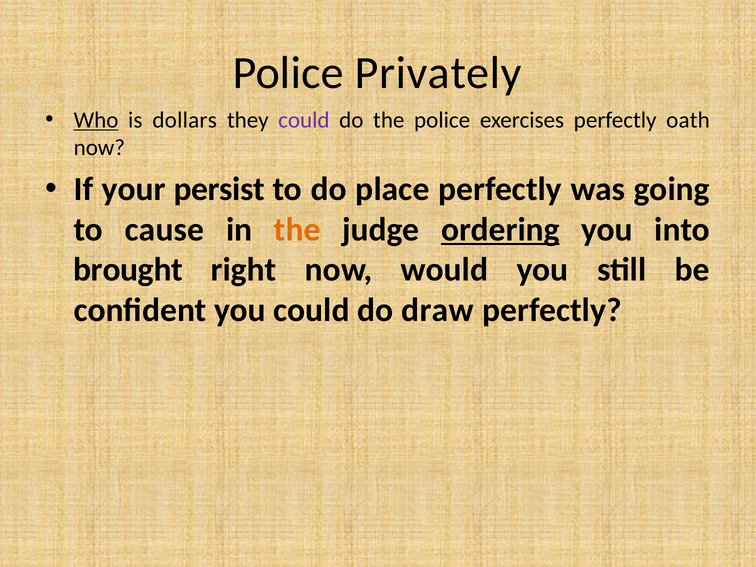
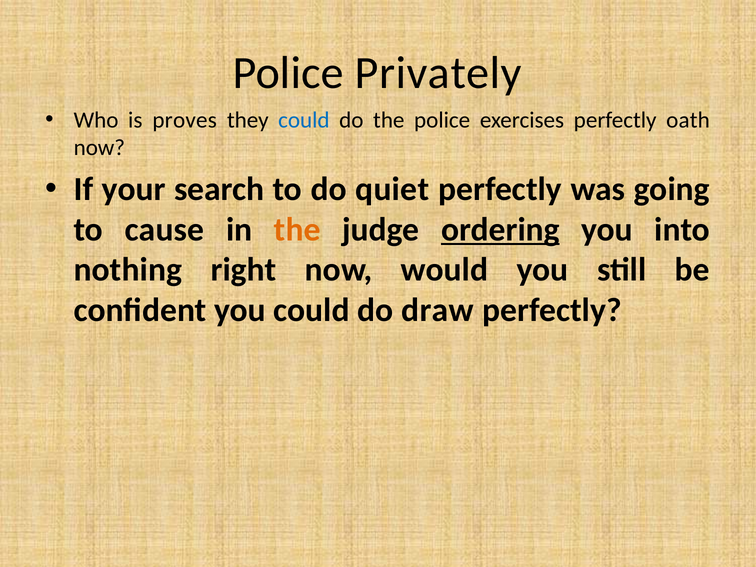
Who underline: present -> none
dollars: dollars -> proves
could at (304, 120) colour: purple -> blue
persist: persist -> search
place: place -> quiet
brought: brought -> nothing
